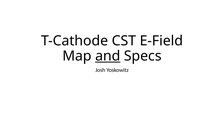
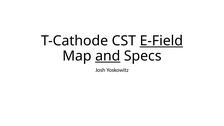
E-Field underline: none -> present
